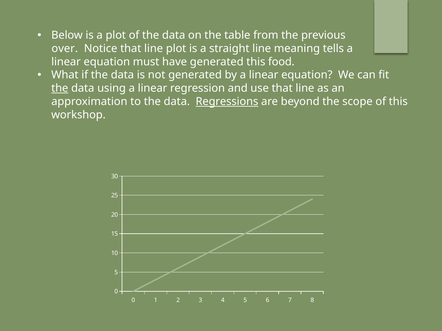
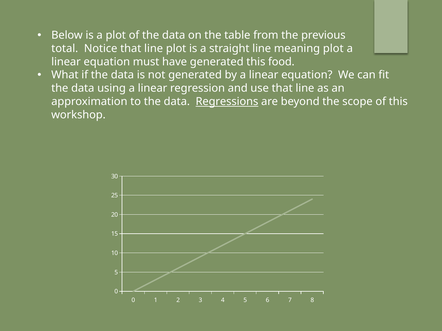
over: over -> total
meaning tells: tells -> plot
the at (60, 88) underline: present -> none
